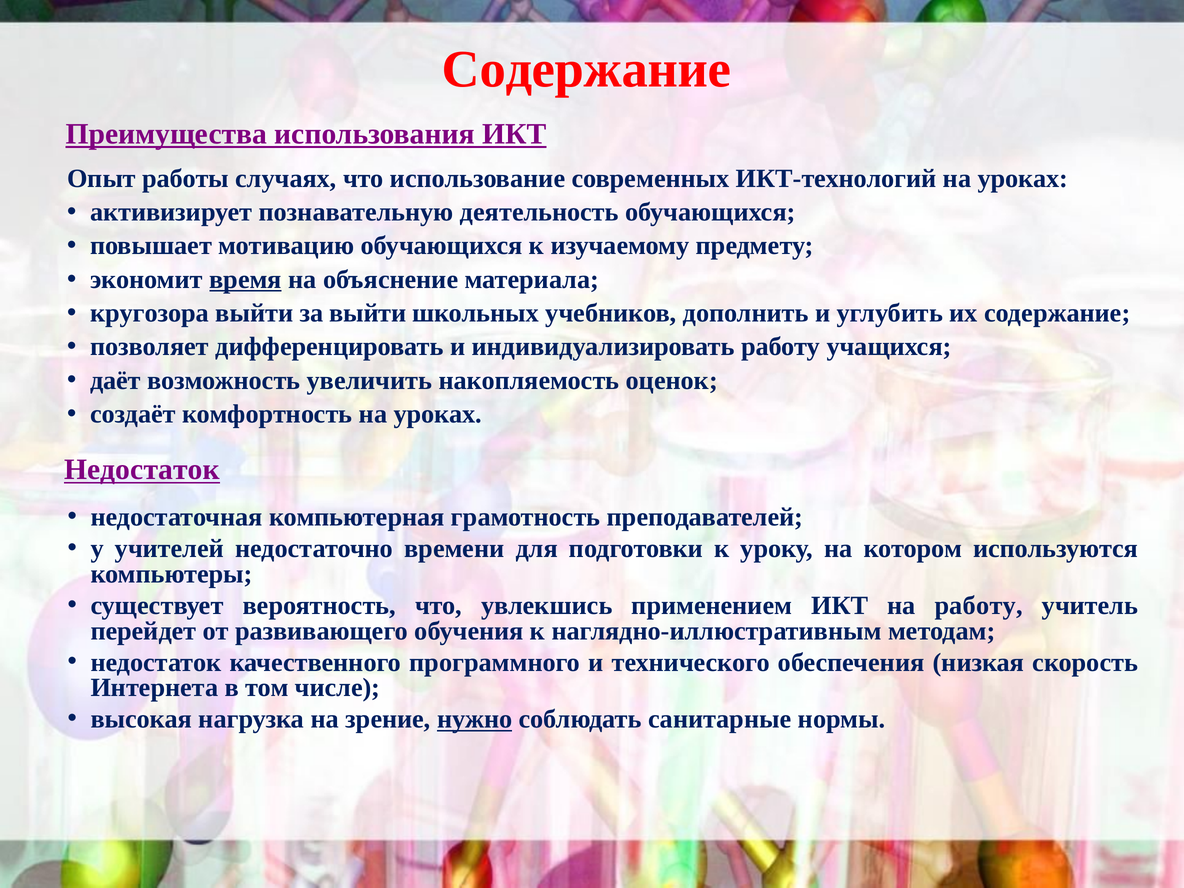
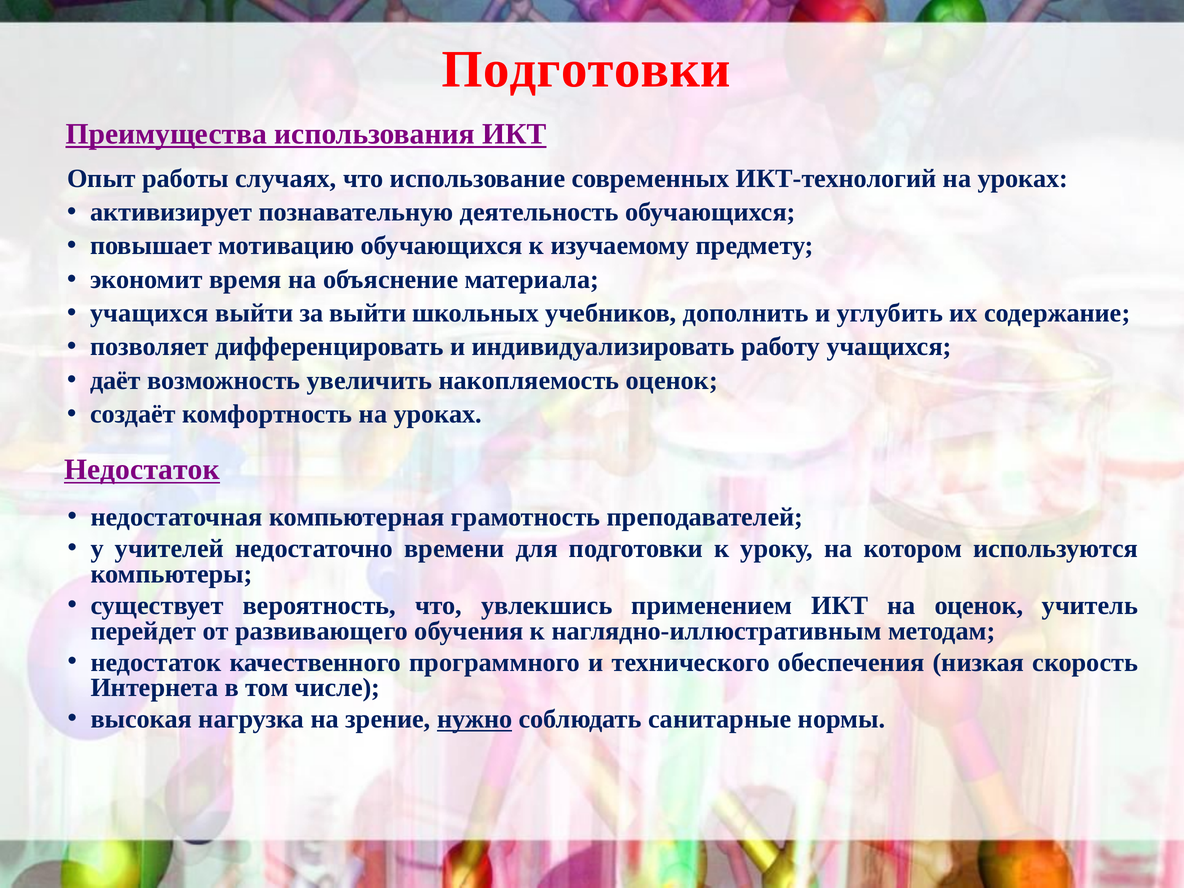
Содержание at (587, 70): Содержание -> Подготовки
время underline: present -> none
кругозора at (149, 313): кругозора -> учащихся
на работу: работу -> оценок
